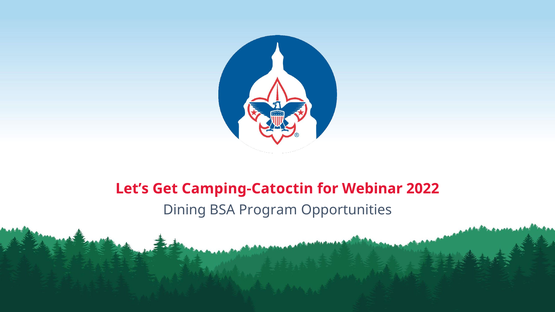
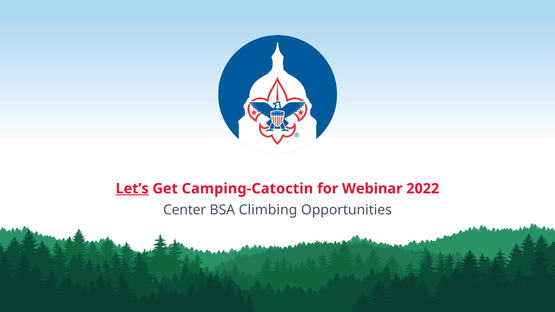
Let’s underline: none -> present
Dining: Dining -> Center
Program: Program -> Climbing
